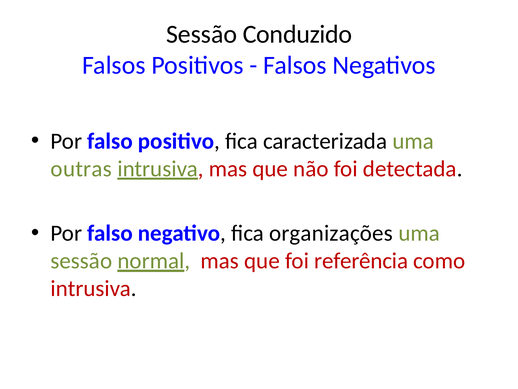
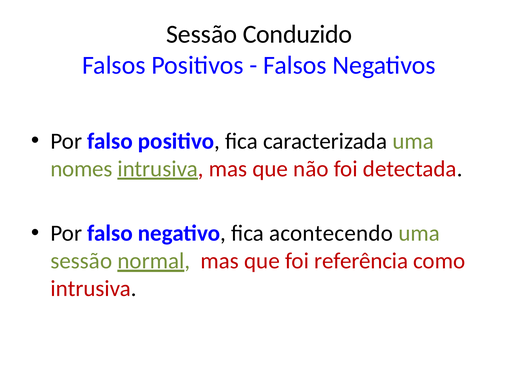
outras: outras -> nomes
organizações: organizações -> acontecendo
